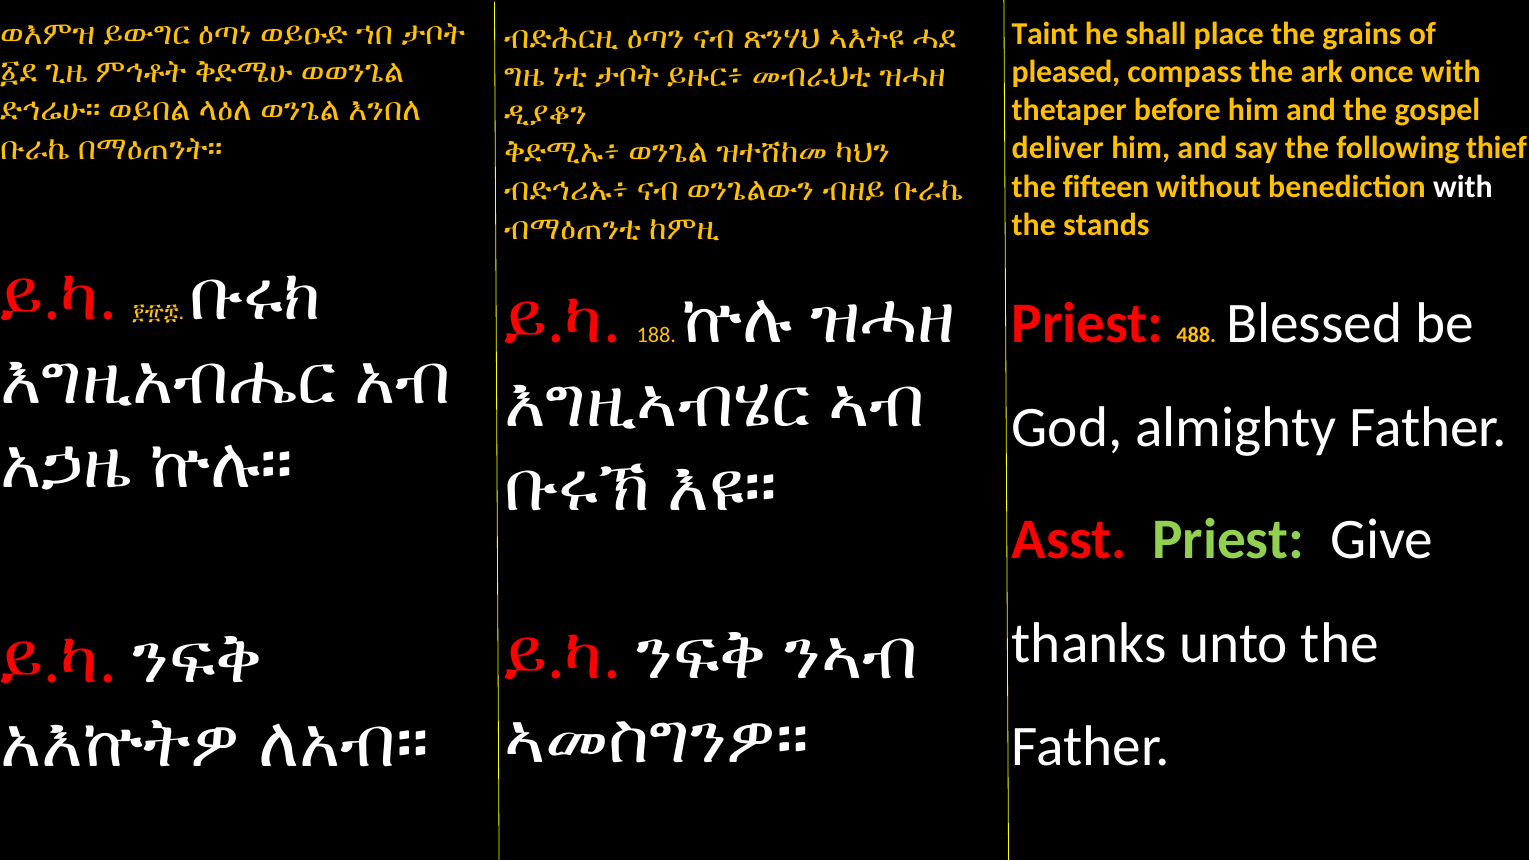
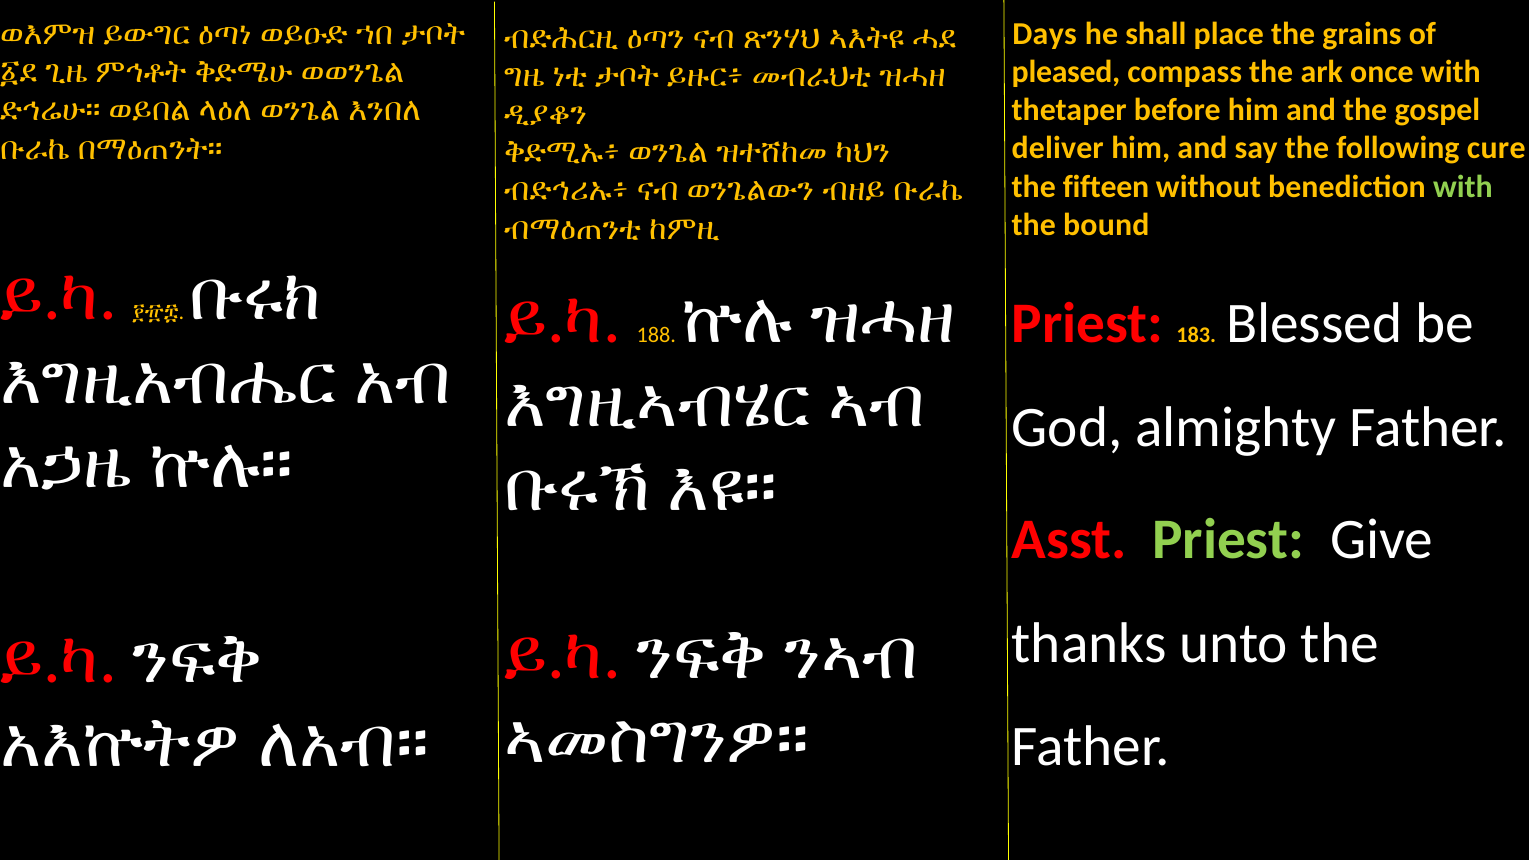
Taint: Taint -> Days
thief: thief -> cure
with at (1463, 187) colour: white -> light green
stands: stands -> bound
488: 488 -> 183
